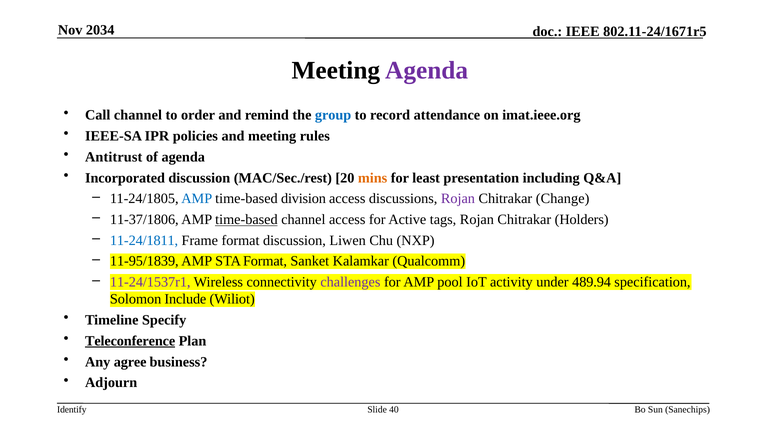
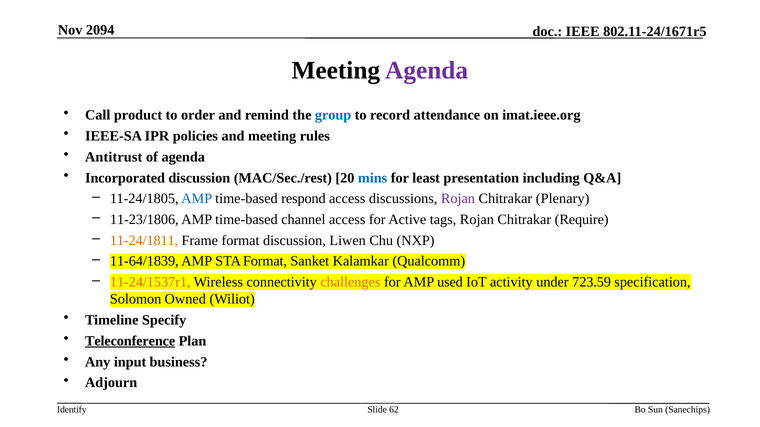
2034: 2034 -> 2094
Call channel: channel -> product
mins colour: orange -> blue
division: division -> respond
Change: Change -> Plenary
11-37/1806: 11-37/1806 -> 11-23/1806
time-based at (246, 220) underline: present -> none
Holders: Holders -> Require
11-24/1811 colour: blue -> orange
11-95/1839: 11-95/1839 -> 11-64/1839
11-24/1537r1 colour: purple -> orange
challenges colour: purple -> orange
pool: pool -> used
489.94: 489.94 -> 723.59
Include: Include -> Owned
agree: agree -> input
40: 40 -> 62
